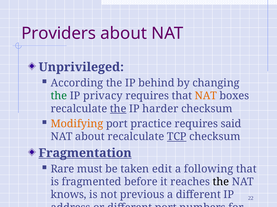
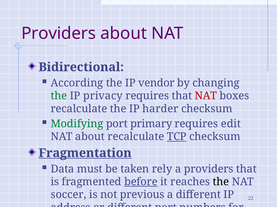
Unprivileged: Unprivileged -> Bidirectional
behind: behind -> vendor
NAT at (206, 96) colour: orange -> red
the at (118, 109) underline: present -> none
Modifying colour: orange -> green
practice: practice -> primary
said: said -> edit
Rare: Rare -> Data
edit: edit -> rely
a following: following -> providers
before underline: none -> present
knows: knows -> soccer
